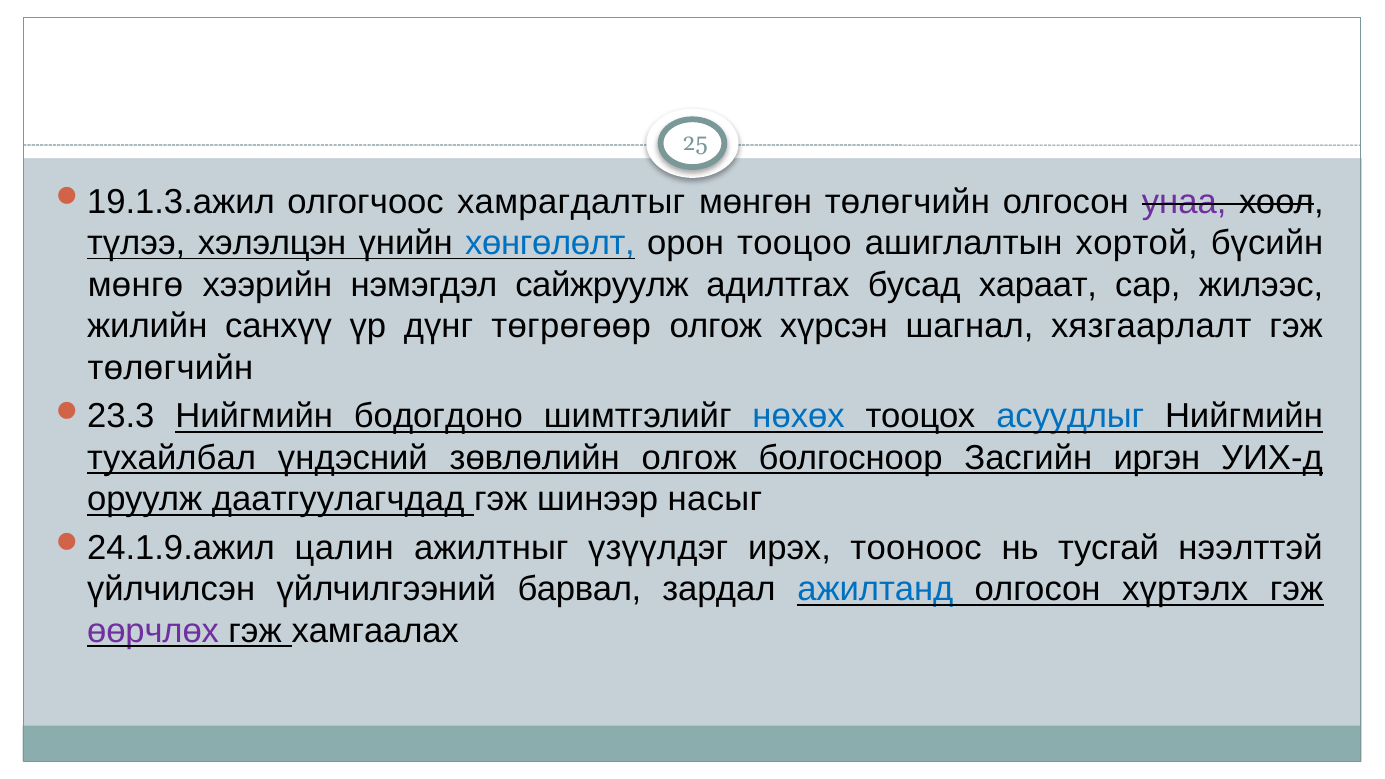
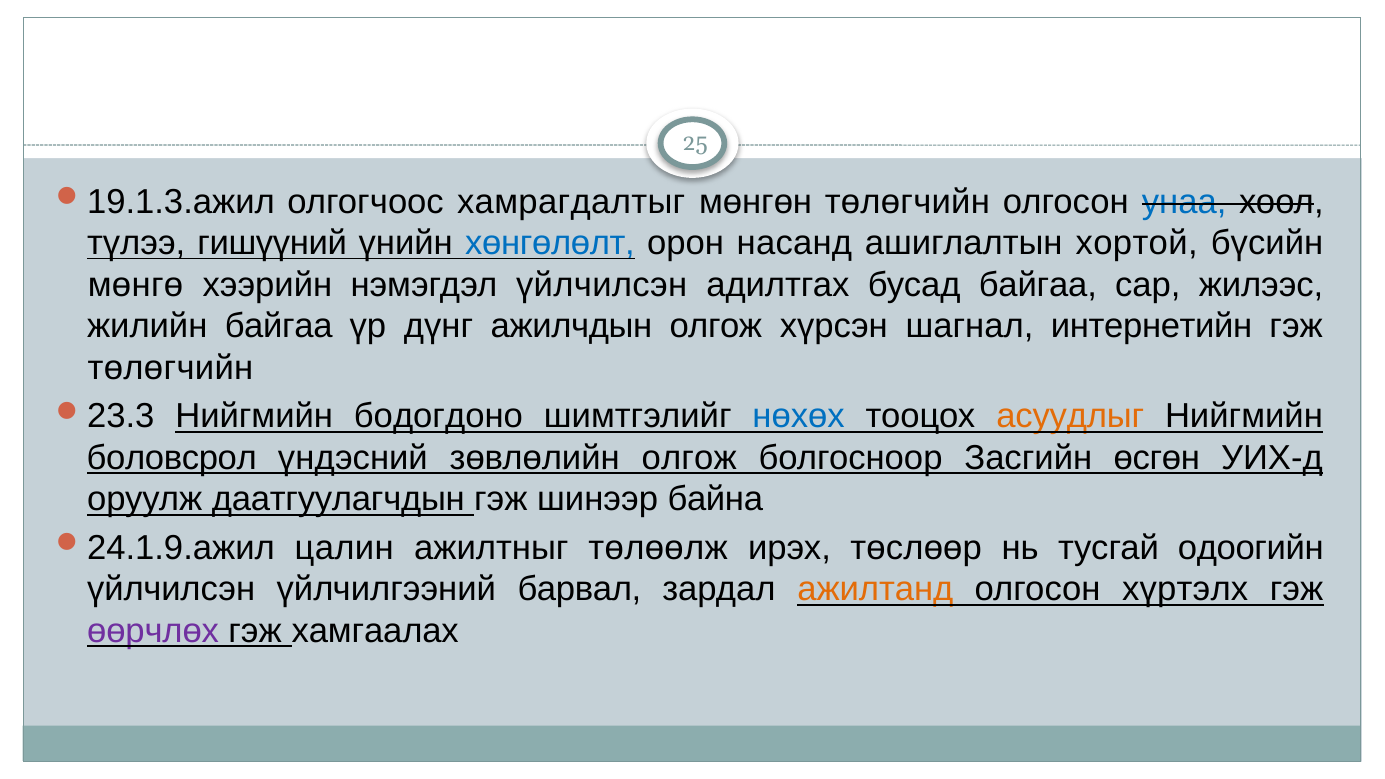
унаа colour: purple -> blue
хэлэлцэн: хэлэлцэн -> гишүүний
тооцоо: тооцоо -> насанд
нэмэгдэл сайжруулж: сайжруулж -> үйлчилсэн
бусад хараат: хараат -> байгаа
жилийн санхүү: санхүү -> байгаа
төгрөгөөр: төгрөгөөр -> ажилчдын
хязгаарлалт: хязгаарлалт -> интернетийн
асуудлыг colour: blue -> orange
тухайлбал: тухайлбал -> боловсрол
иргэн: иргэн -> өсгөн
даатгуулагчдад: даатгуулагчдад -> даатгуулагчдын
насыг: насыг -> байна
үзүүлдэг: үзүүлдэг -> төлөөлж
тооноос: тооноос -> төслөөр
нээлттэй: нээлттэй -> одоогийн
ажилтанд colour: blue -> orange
